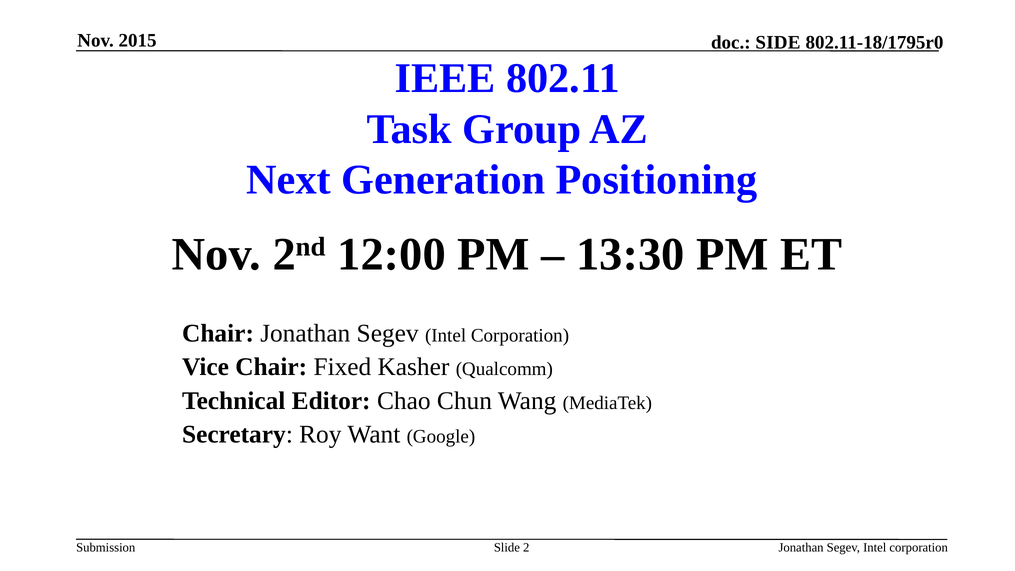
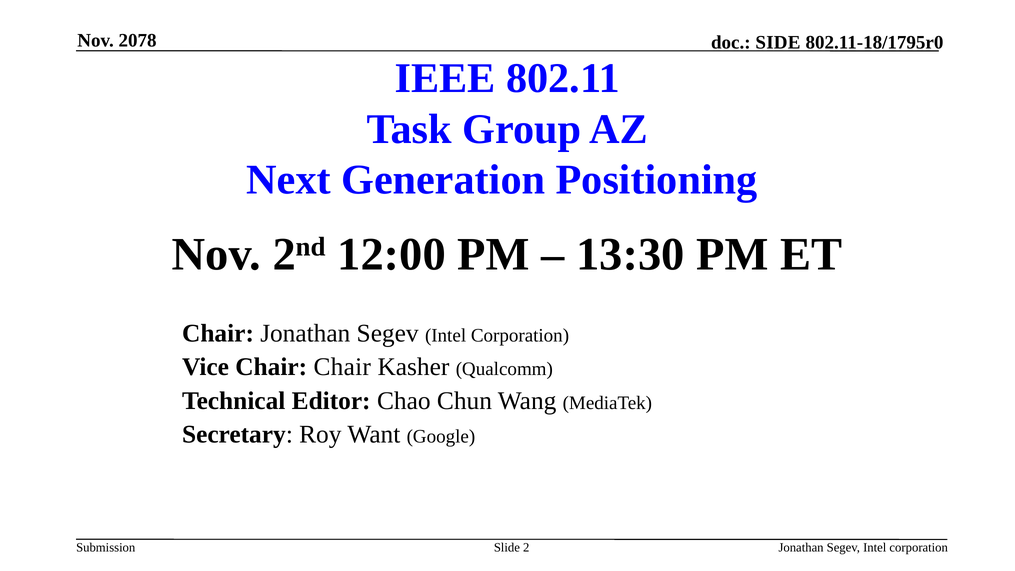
2015: 2015 -> 2078
Chair Fixed: Fixed -> Chair
